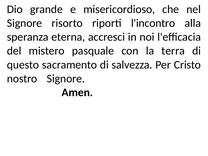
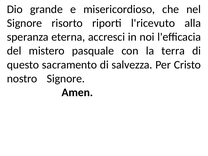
l'incontro: l'incontro -> l'ricevuto
